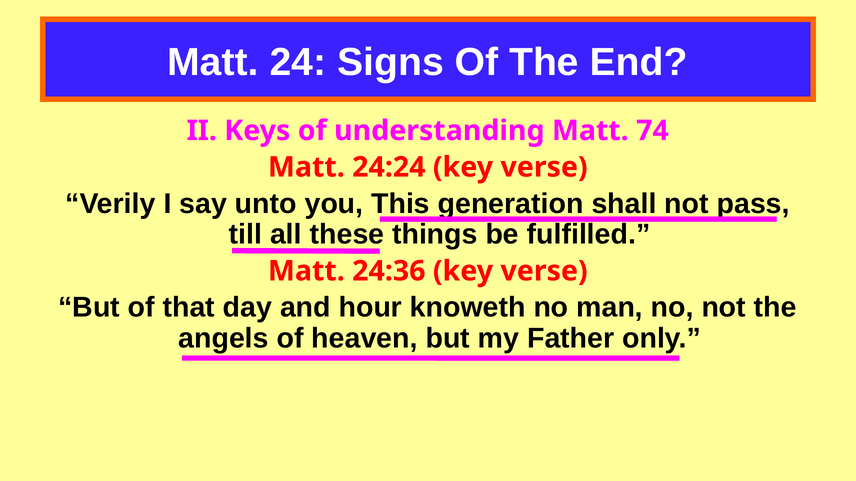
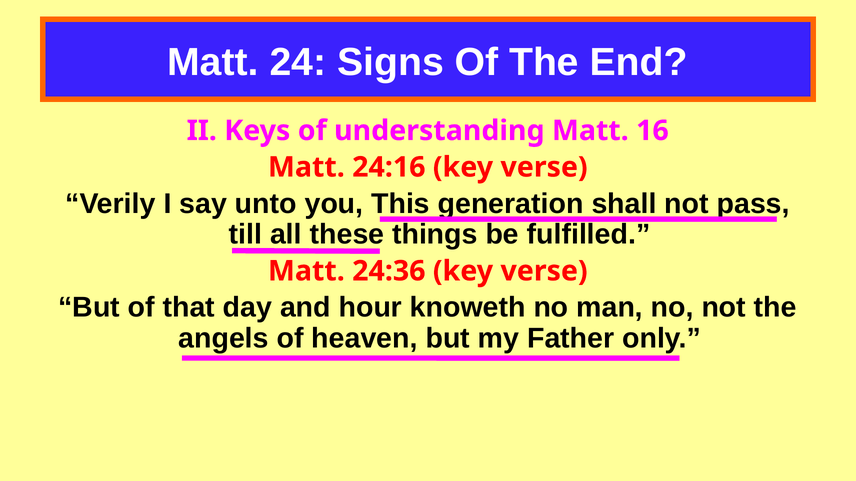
74: 74 -> 16
24:24: 24:24 -> 24:16
